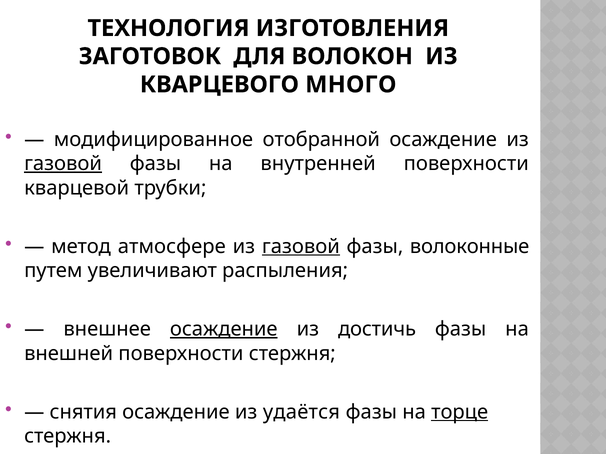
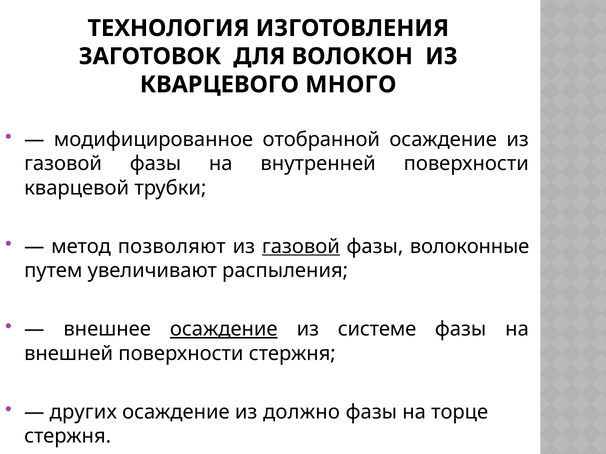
газовой at (63, 164) underline: present -> none
атмосфере: атмосфере -> позволяют
достичь: достичь -> системе
снятия: снятия -> других
удаётся: удаётся -> должно
торце underline: present -> none
